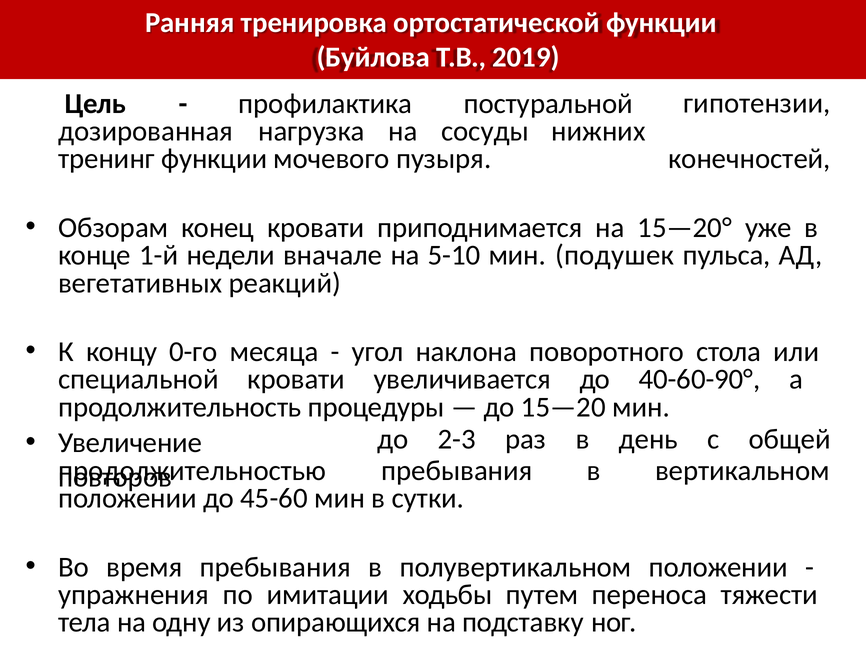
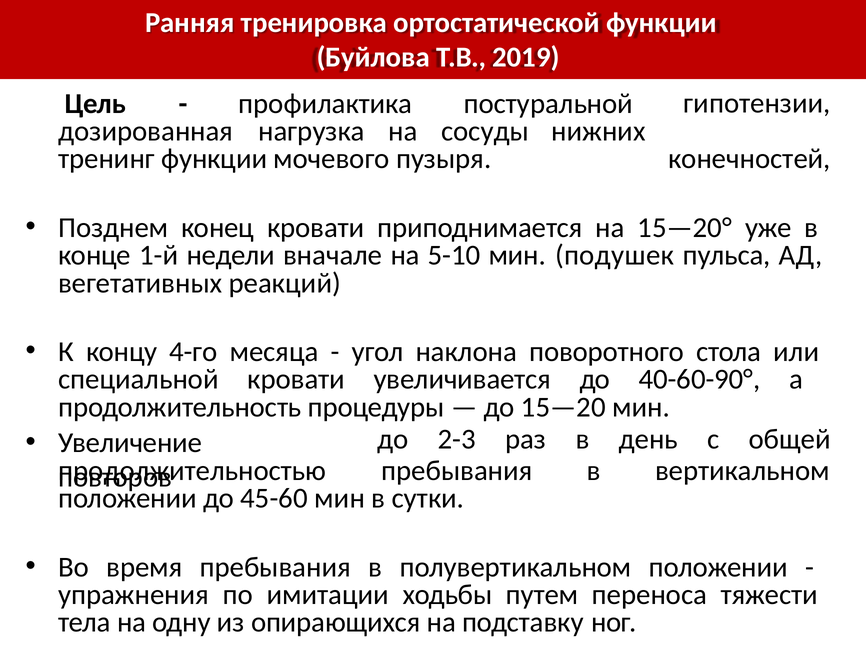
Обзорам: Обзорам -> Позднем
0-го: 0-го -> 4-го
